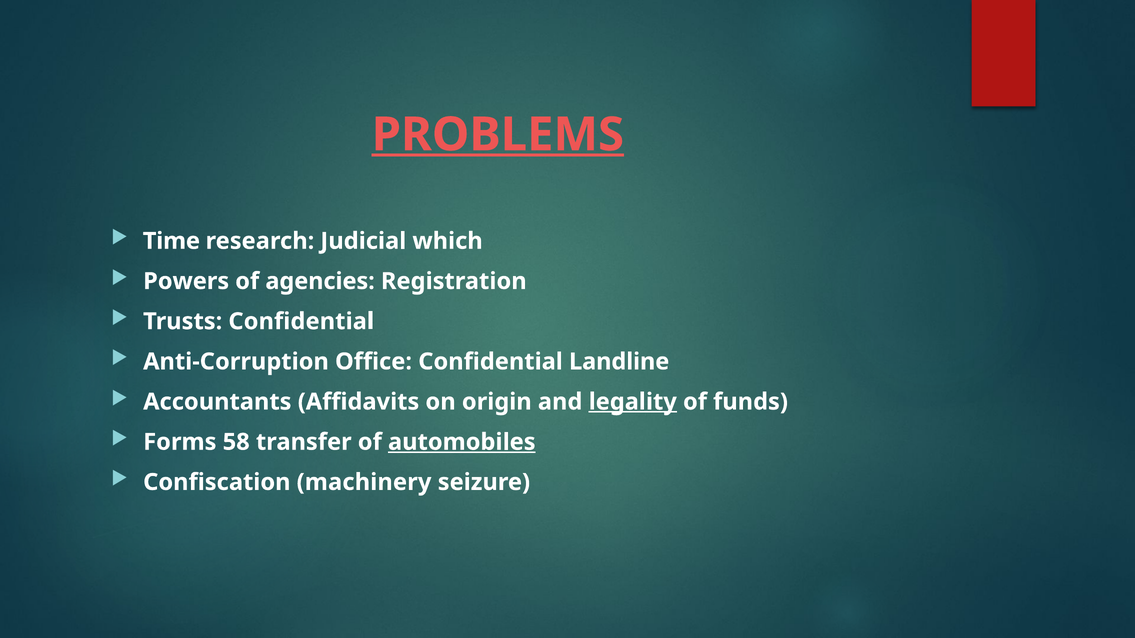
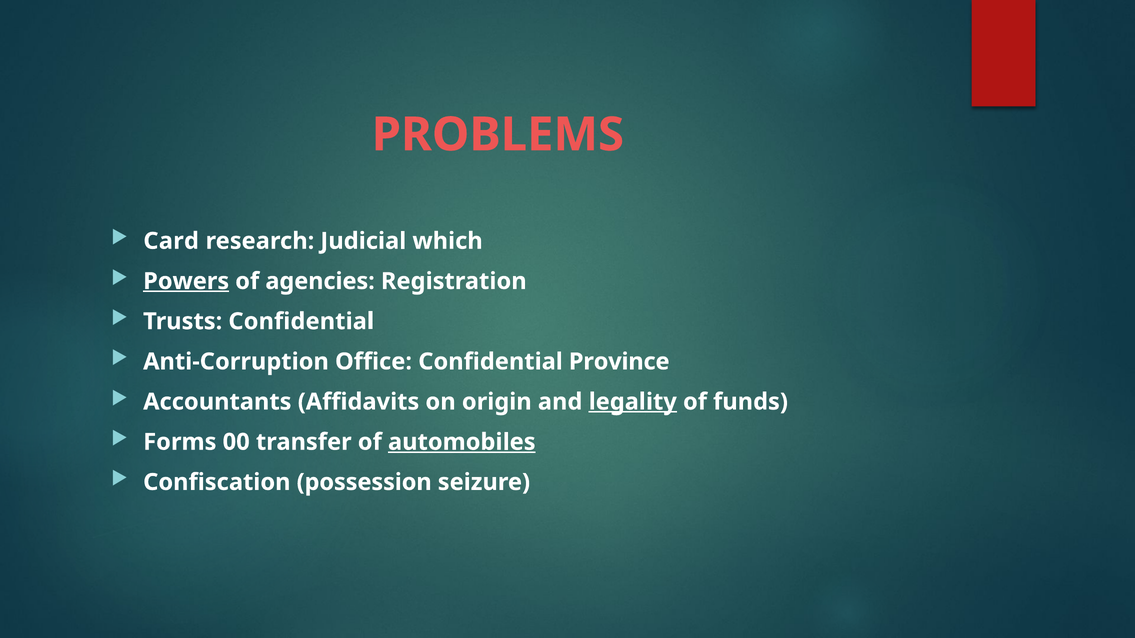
PROBLEMS underline: present -> none
Time: Time -> Card
Powers underline: none -> present
Landline: Landline -> Province
58: 58 -> 00
machinery: machinery -> possession
